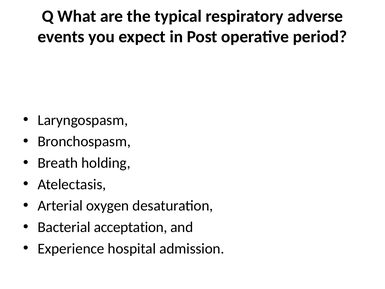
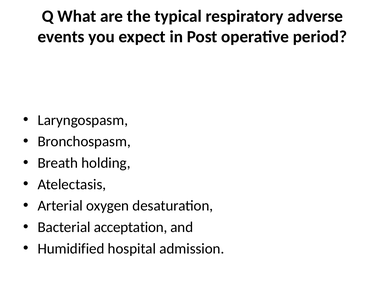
Experience: Experience -> Humidified
